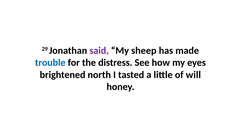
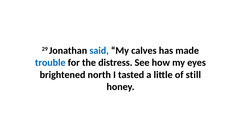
said colour: purple -> blue
sheep: sheep -> calves
will: will -> still
